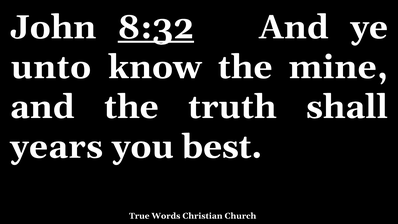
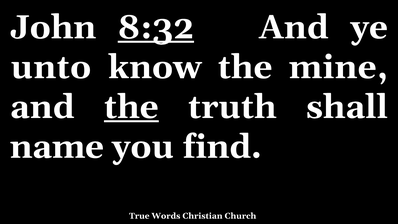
the at (131, 107) underline: none -> present
years: years -> name
best: best -> find
